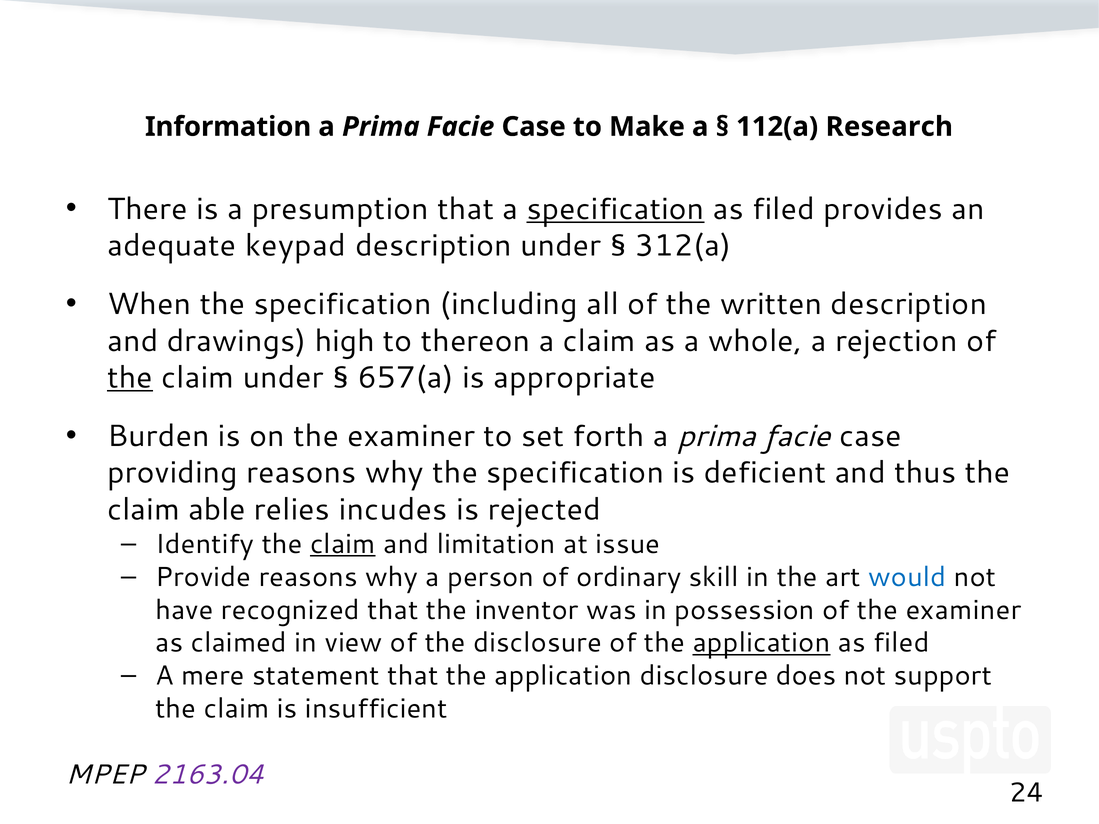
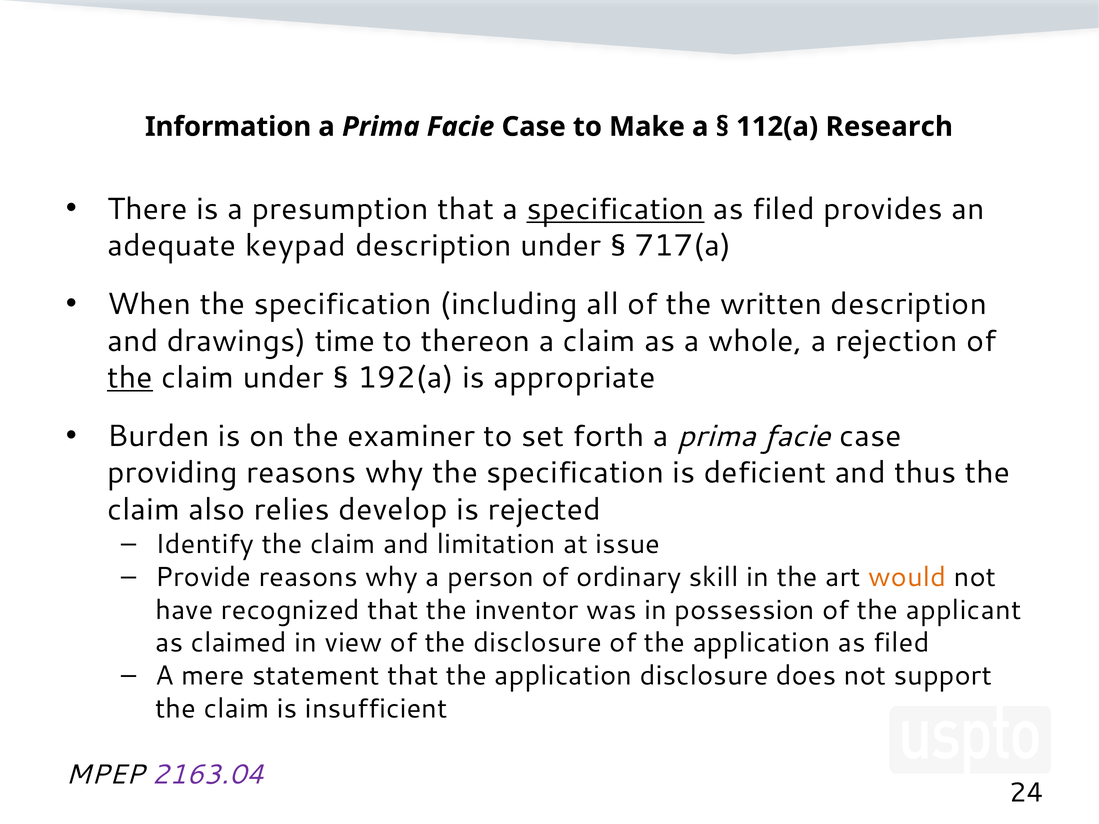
312(a: 312(a -> 717(a
high: high -> time
657(a: 657(a -> 192(a
able: able -> also
incudes: incudes -> develop
claim at (343, 544) underline: present -> none
would colour: blue -> orange
of the examiner: examiner -> applicant
application at (762, 643) underline: present -> none
